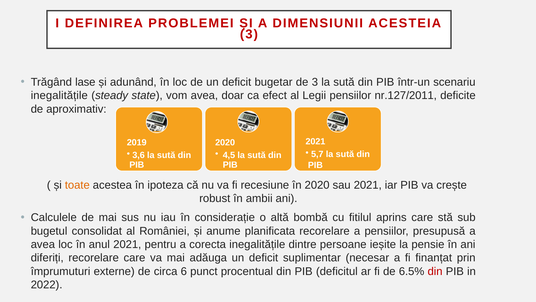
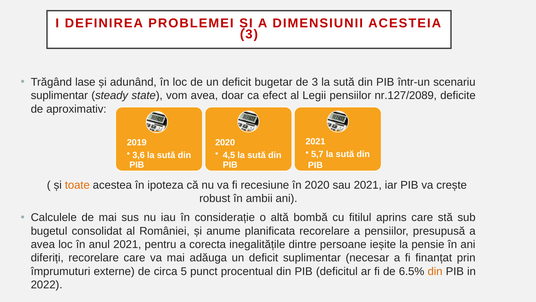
inegalitățile at (59, 95): inegalitățile -> suplimentar
nr.127/2011: nr.127/2011 -> nr.127/2089
6: 6 -> 5
din at (435, 271) colour: red -> orange
